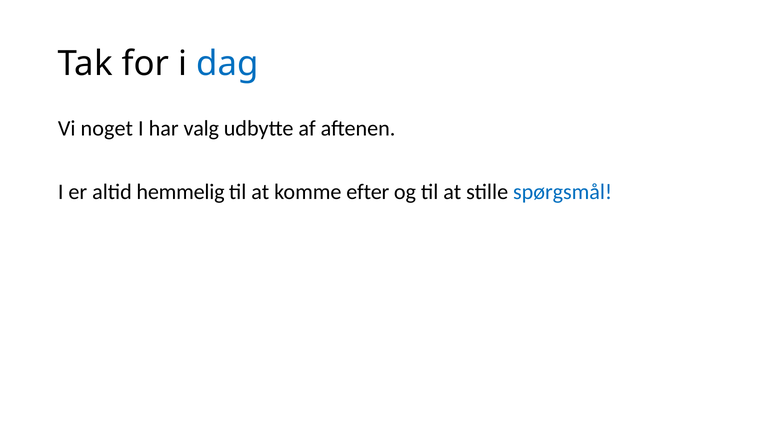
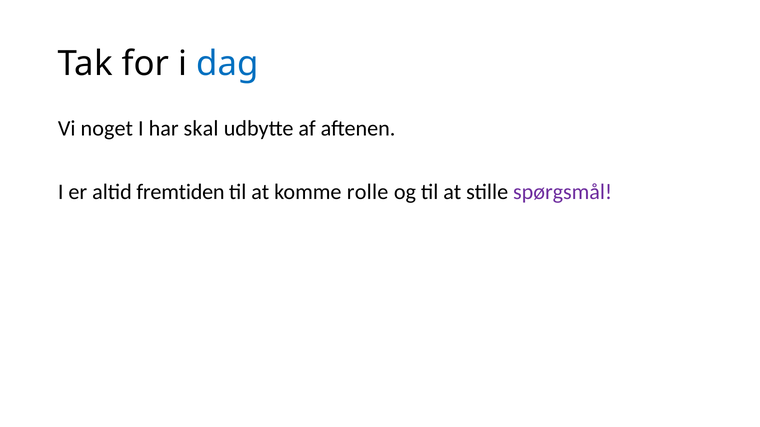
valg: valg -> skal
hemmelig: hemmelig -> fremtiden
efter: efter -> rolle
spørgsmål colour: blue -> purple
